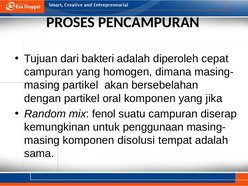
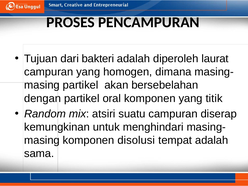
cepat: cepat -> laurat
jika: jika -> titik
fenol: fenol -> atsiri
penggunaan: penggunaan -> menghindari
